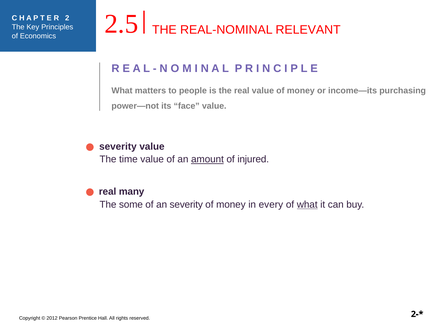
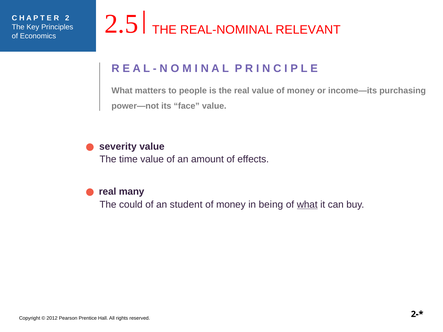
amount underline: present -> none
injured: injured -> effects
some: some -> could
an severity: severity -> student
every: every -> being
